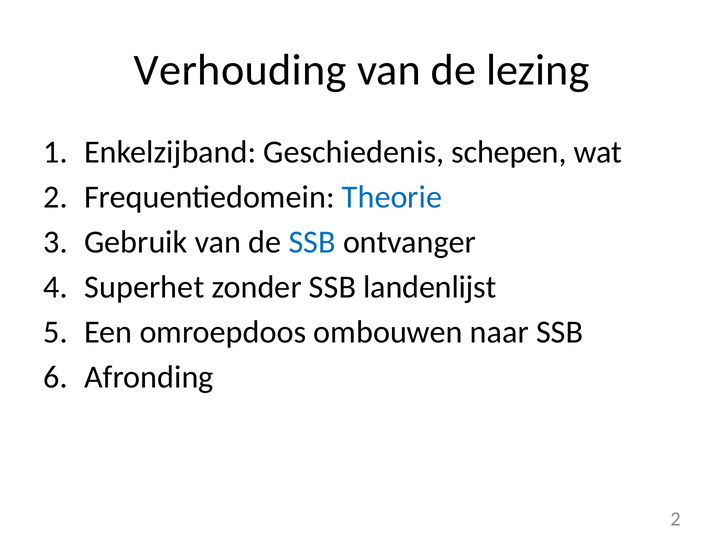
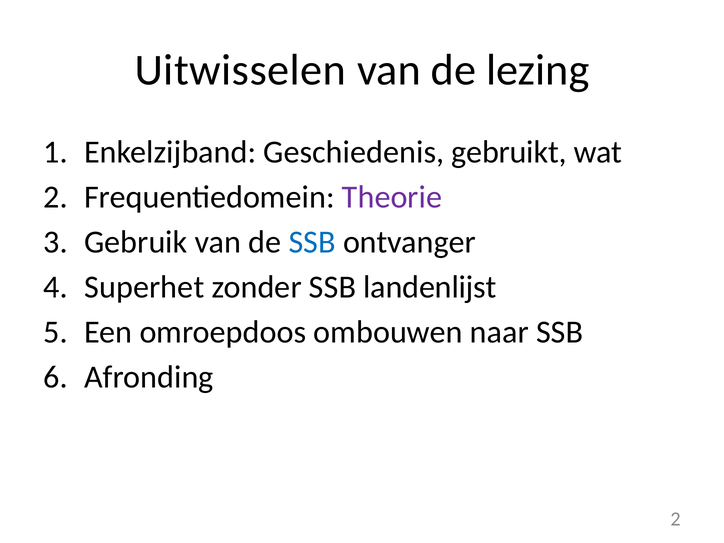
Verhouding: Verhouding -> Uitwisselen
schepen: schepen -> gebruikt
Theorie colour: blue -> purple
